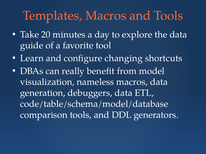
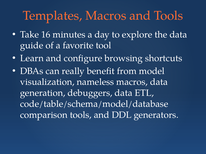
20: 20 -> 16
changing: changing -> browsing
